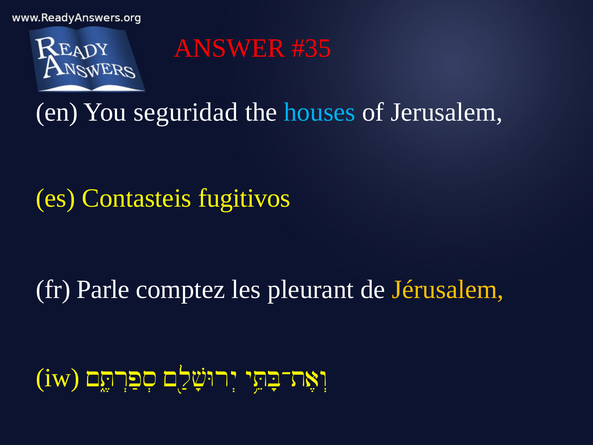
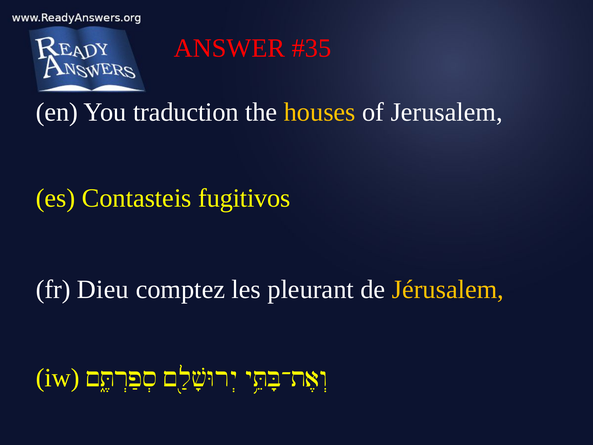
seguridad: seguridad -> traduction
houses colour: light blue -> yellow
Parle: Parle -> Dieu
